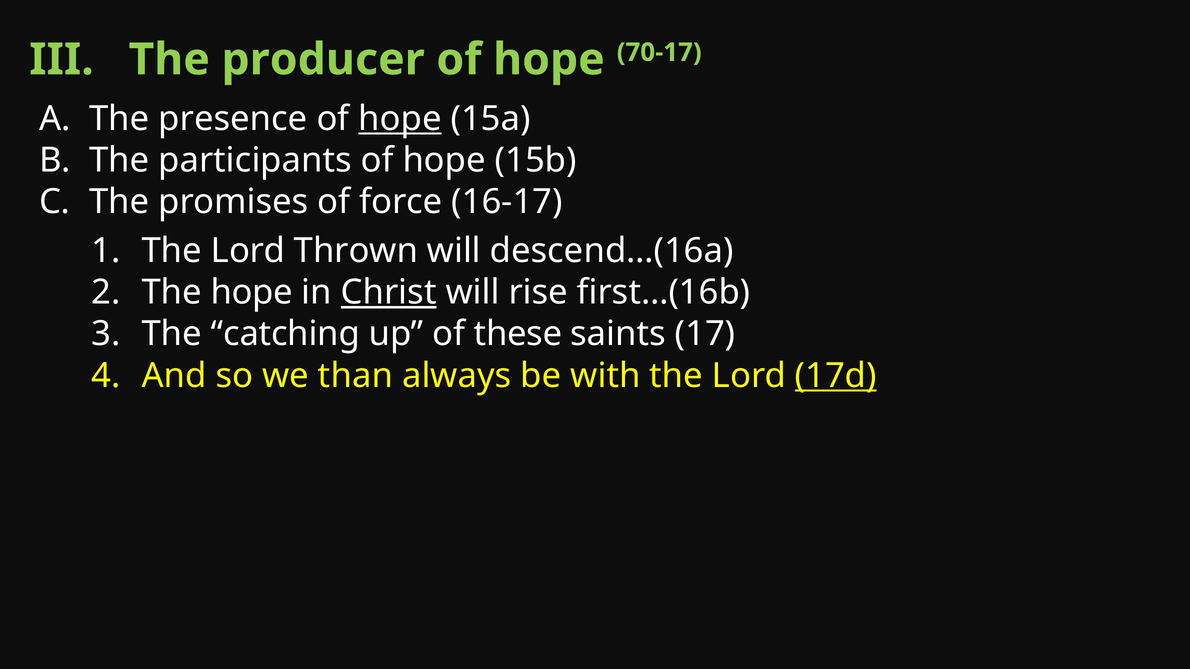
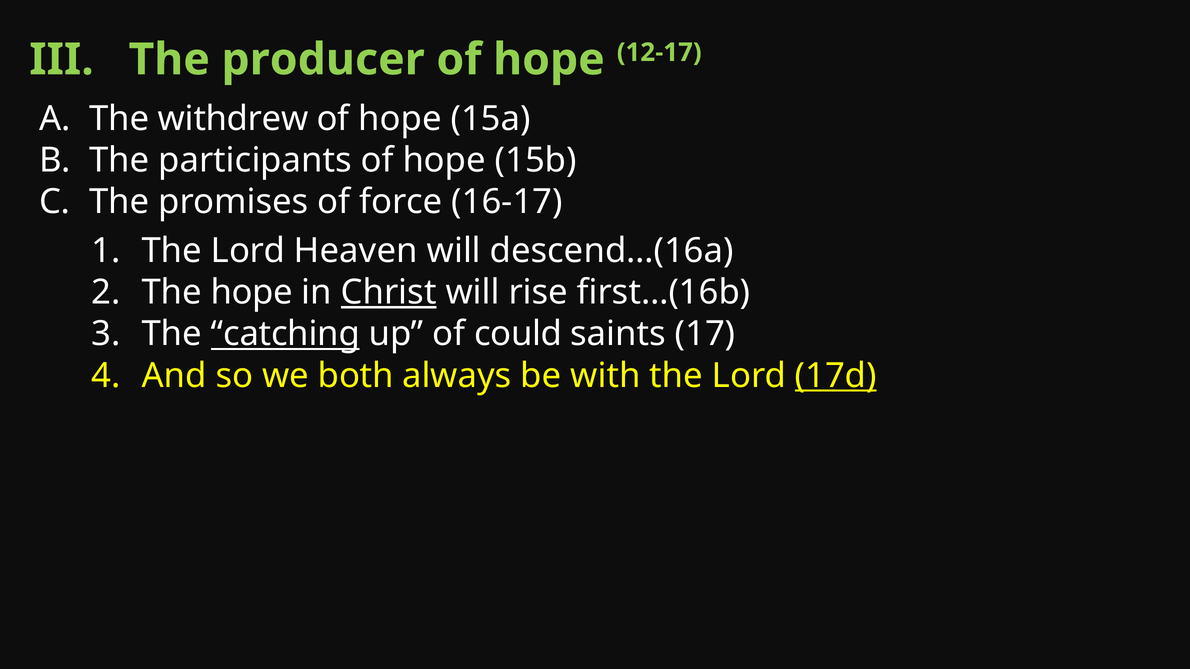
70-17: 70-17 -> 12-17
presence: presence -> withdrew
hope at (400, 119) underline: present -> none
Thrown: Thrown -> Heaven
catching underline: none -> present
these: these -> could
than: than -> both
